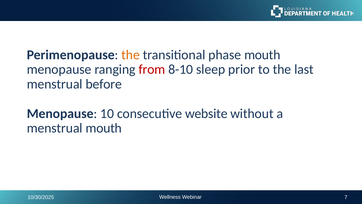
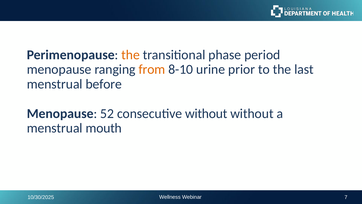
phase mouth: mouth -> period
from colour: red -> orange
sleep: sleep -> urine
10: 10 -> 52
consecutive website: website -> without
